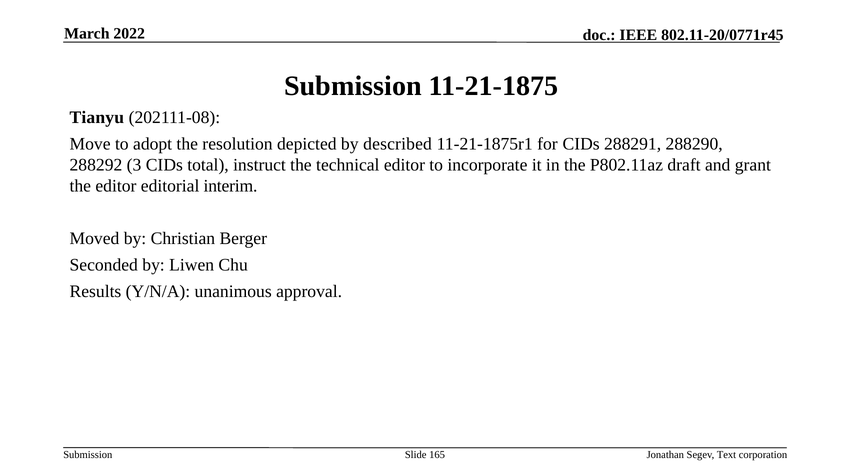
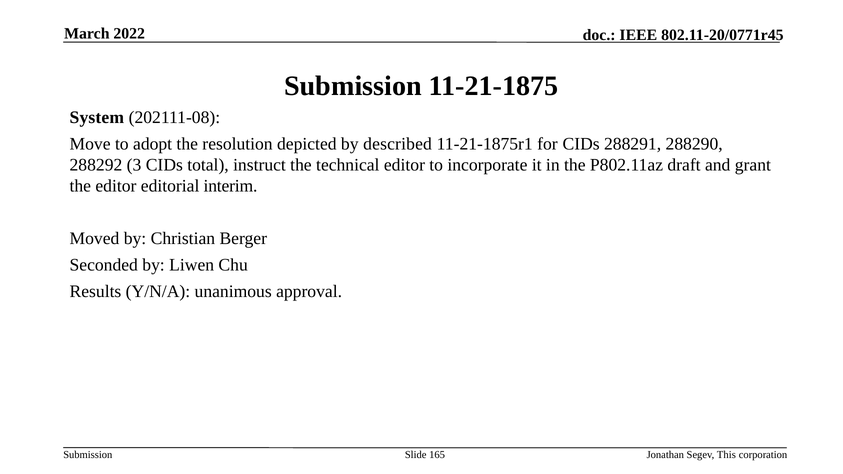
Tianyu: Tianyu -> System
Text: Text -> This
